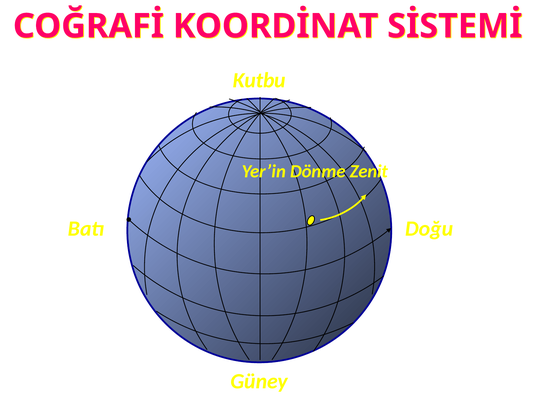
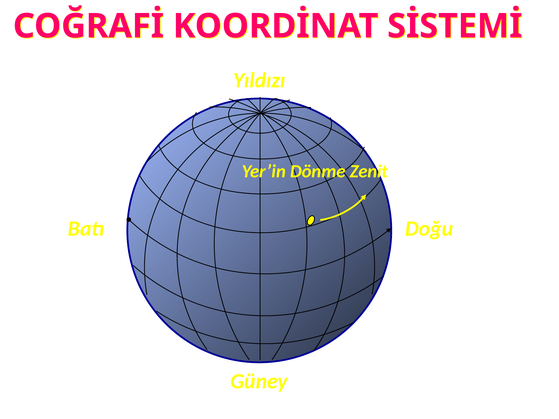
Kutbu: Kutbu -> Yıldızı
